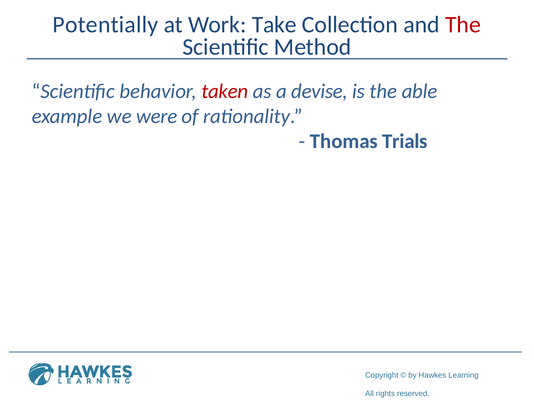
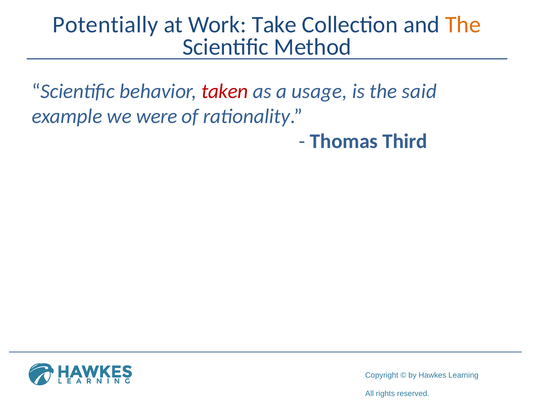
The at (463, 25) colour: red -> orange
devise: devise -> usage
able: able -> said
Trials: Trials -> Third
